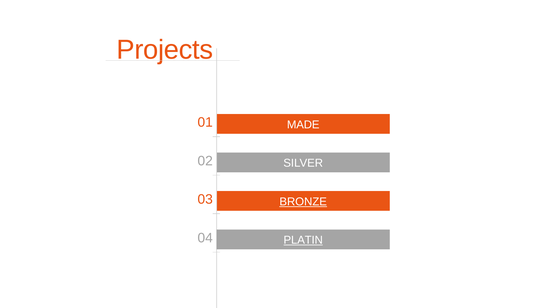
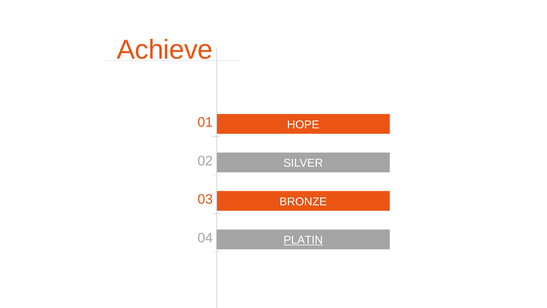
Projects: Projects -> Achieve
MADE: MADE -> HOPE
BRONZE underline: present -> none
